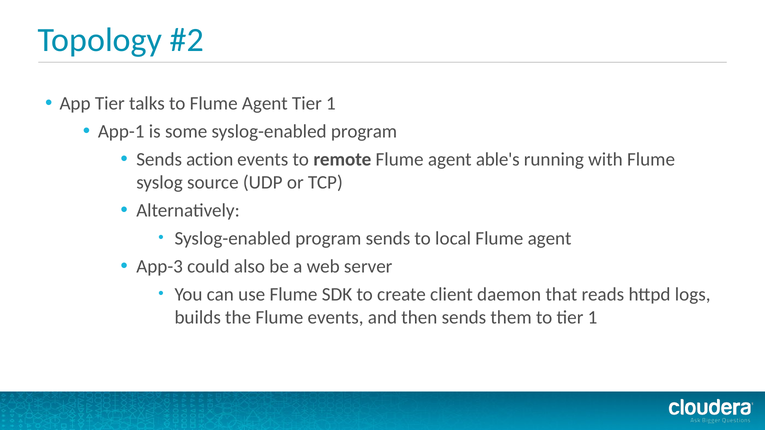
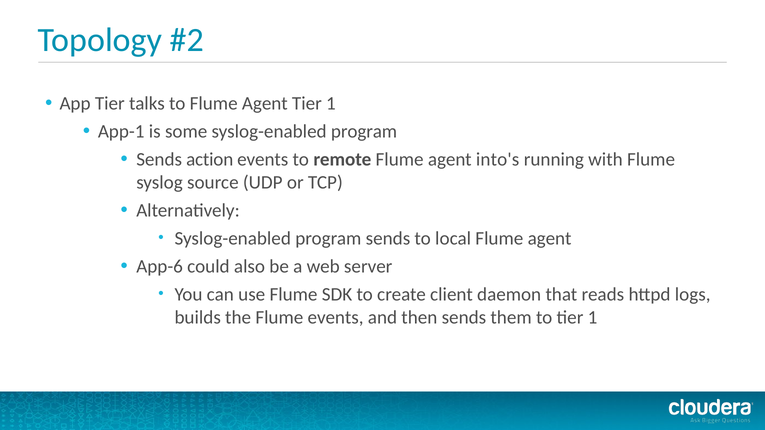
able's: able's -> into's
App-3: App-3 -> App-6
